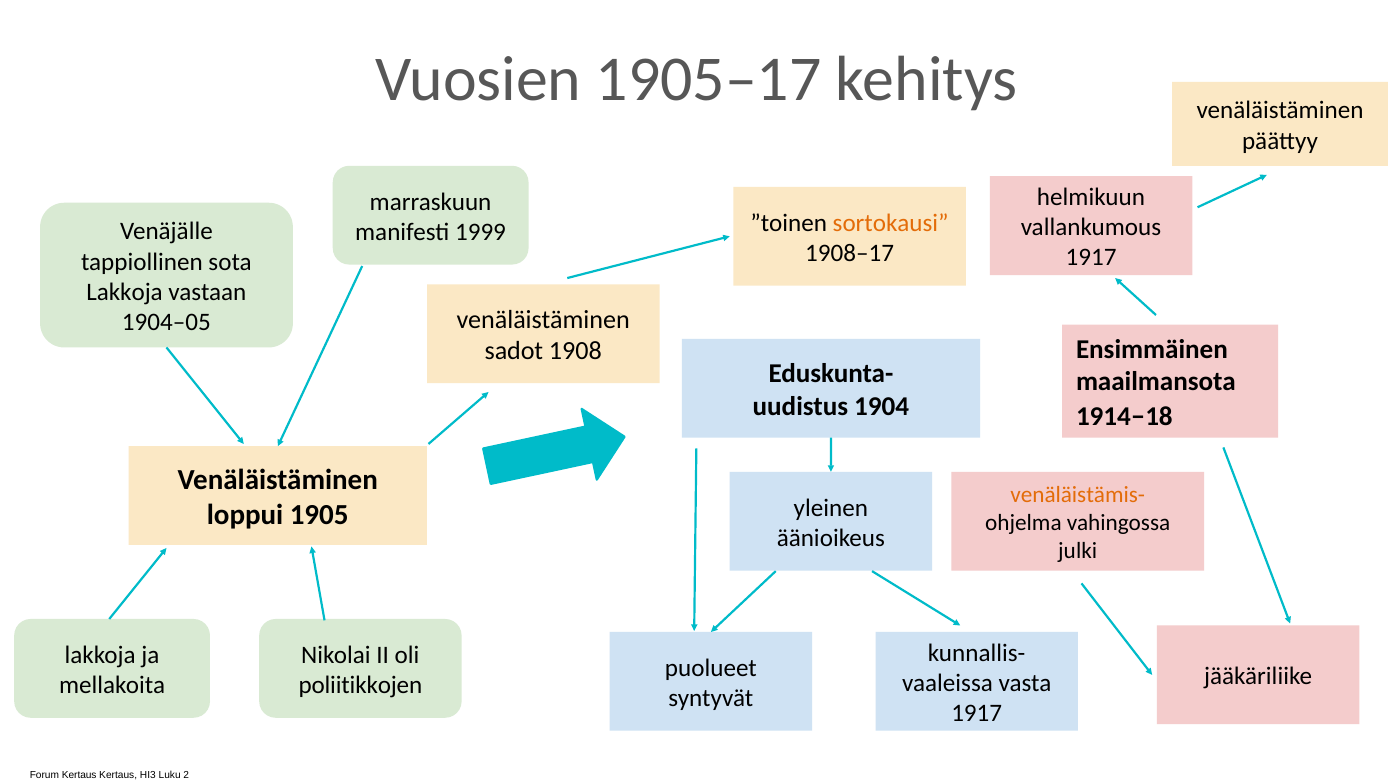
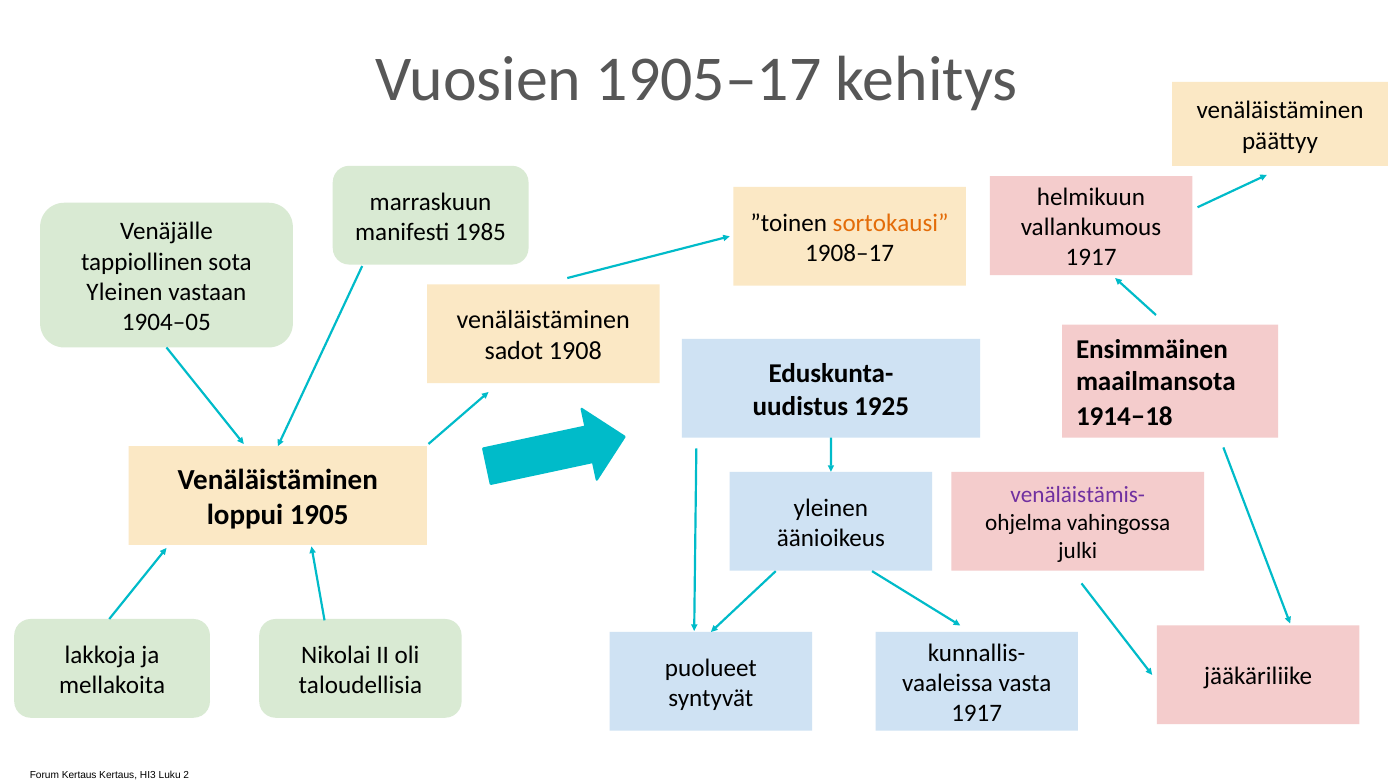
1999: 1999 -> 1985
Lakkoja at (125, 292): Lakkoja -> Yleinen
1904: 1904 -> 1925
venäläistämis- colour: orange -> purple
poliitikkojen: poliitikkojen -> taloudellisia
